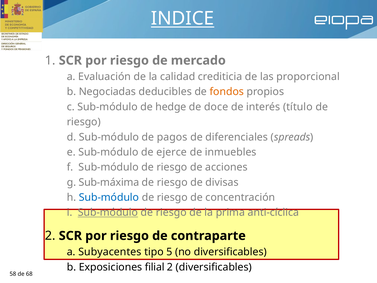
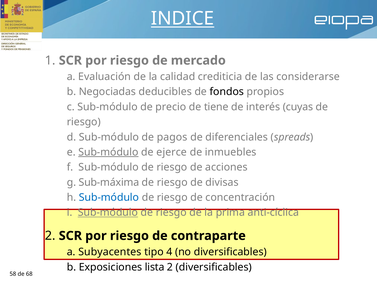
proporcional: proporcional -> considerarse
fondos colour: orange -> black
hedge: hedge -> precio
doce: doce -> tiene
título: título -> cuyas
Sub-módulo at (108, 152) underline: none -> present
5: 5 -> 4
filial: filial -> lista
